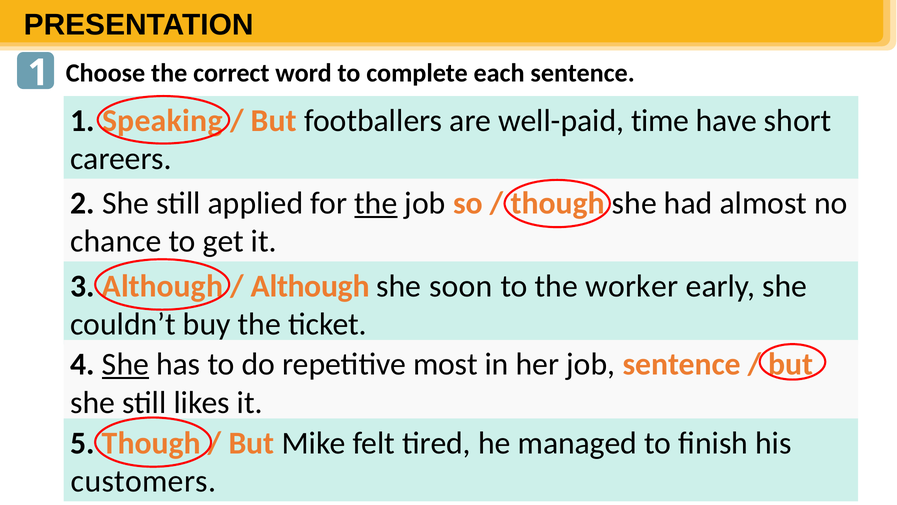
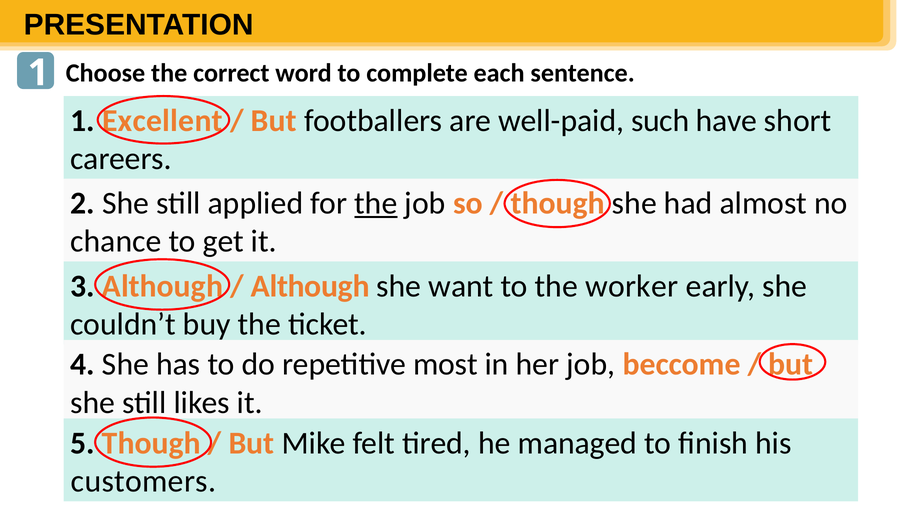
Speaking: Speaking -> Excellent
time: time -> such
soon: soon -> want
She at (125, 364) underline: present -> none
job sentence: sentence -> beccome
